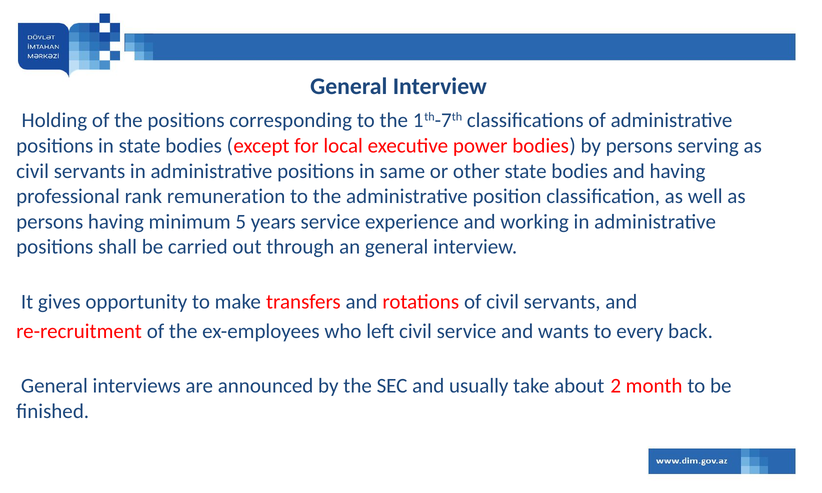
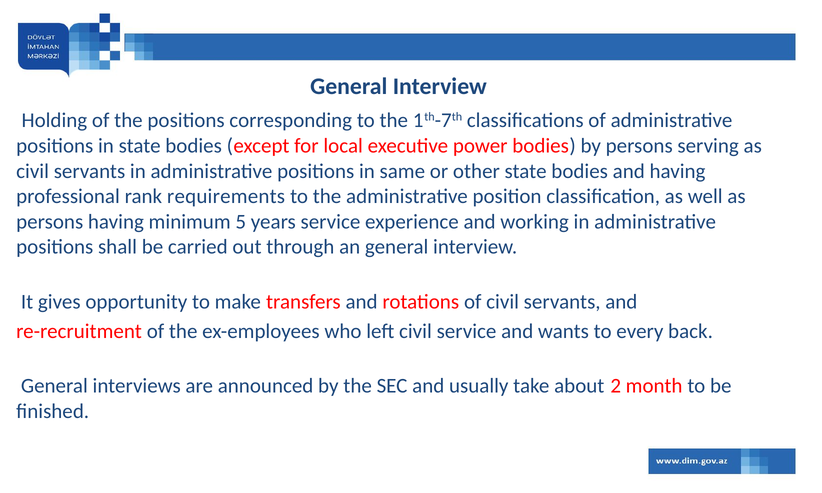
remuneration: remuneration -> requirements
